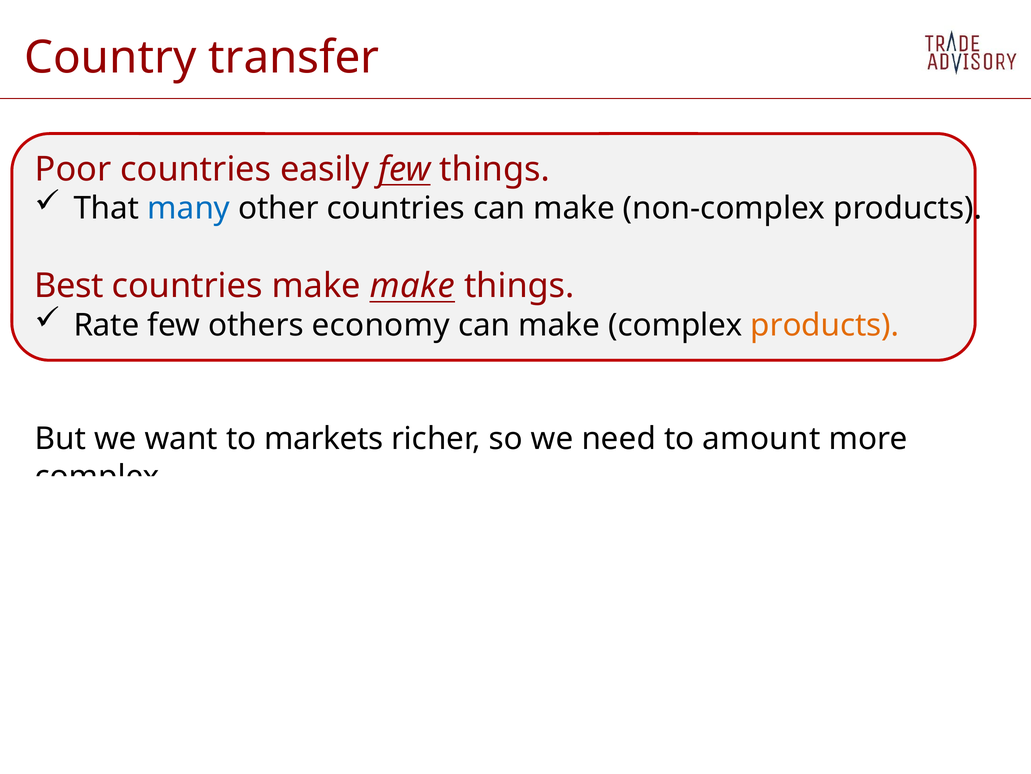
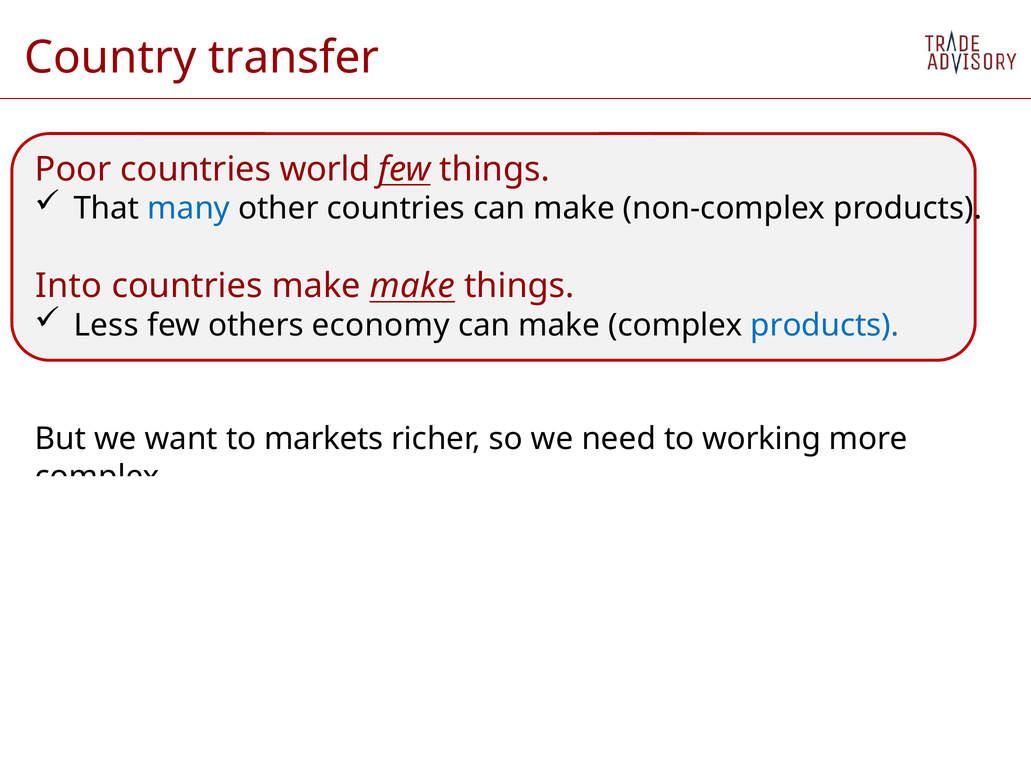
easily: easily -> world
Best: Best -> Into
Rate: Rate -> Less
products at (825, 325) colour: orange -> blue
amount: amount -> working
